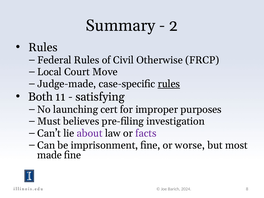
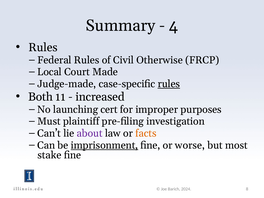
2: 2 -> 4
Move: Move -> Made
satisfying: satisfying -> increased
believes: believes -> plaintiff
facts colour: purple -> orange
imprisonment underline: none -> present
made: made -> stake
